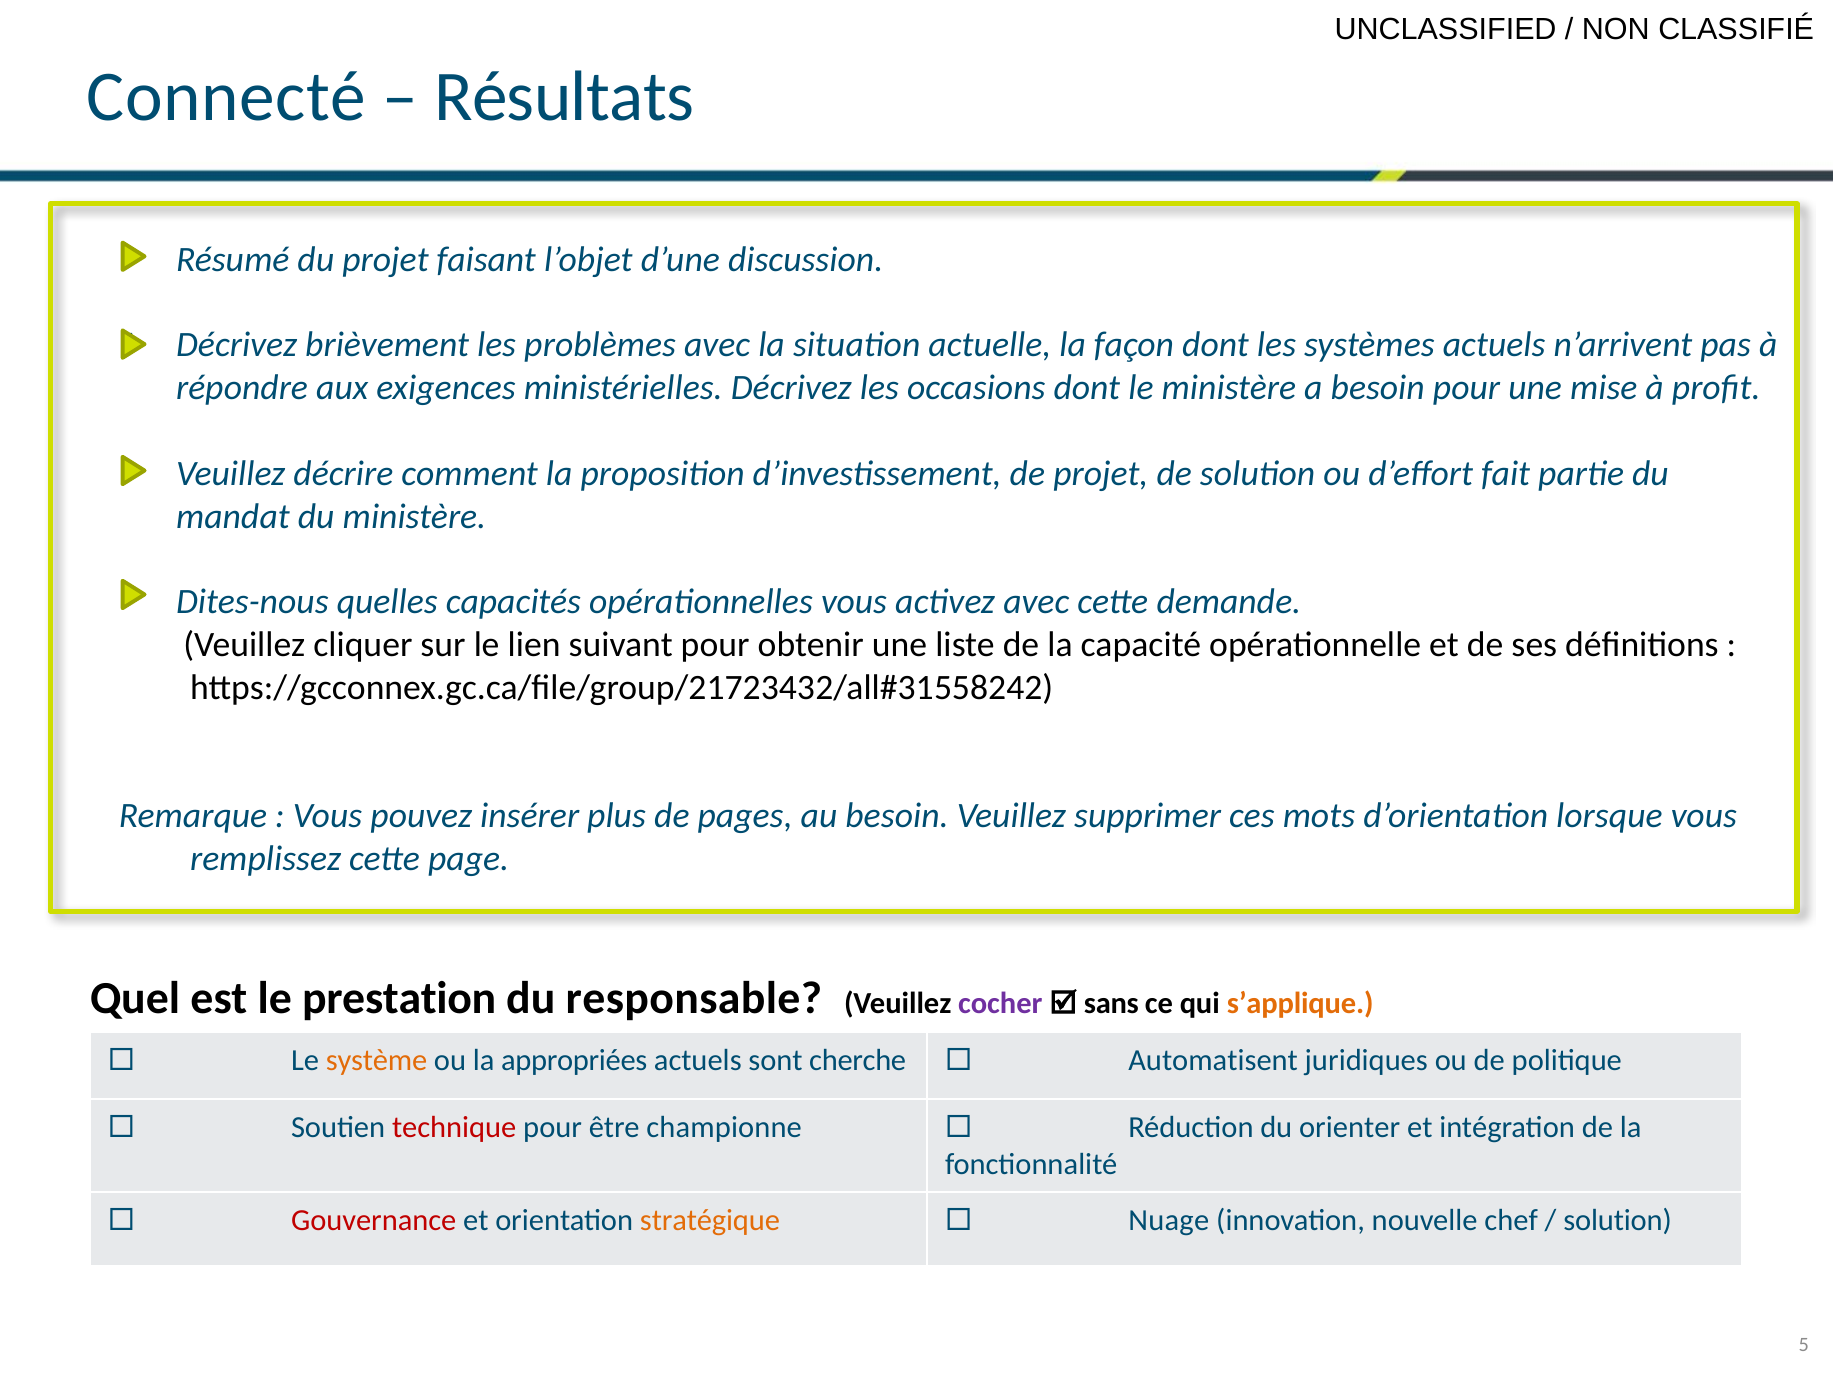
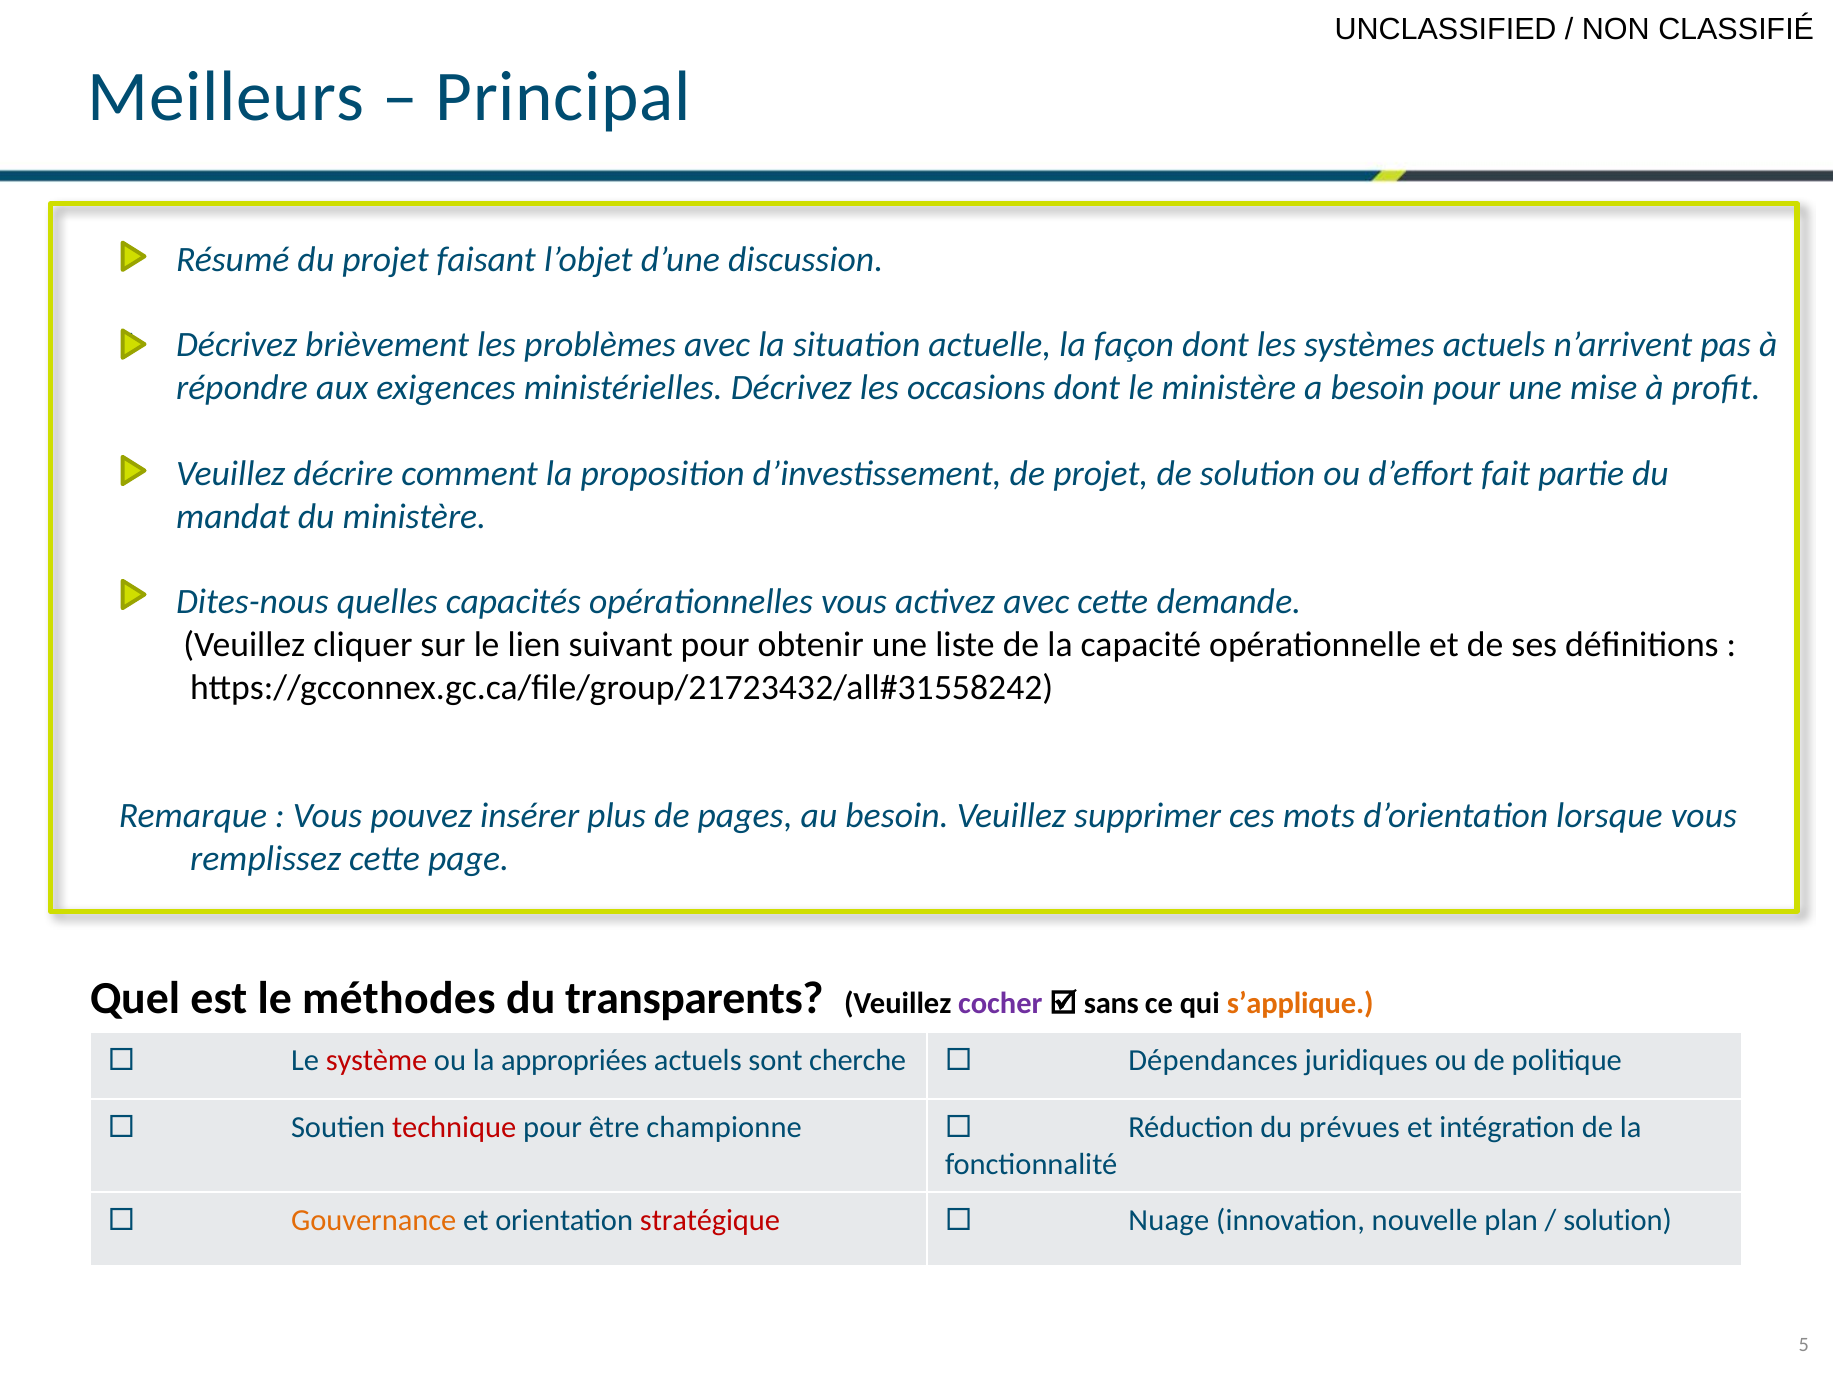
Connecté: Connecté -> Meilleurs
Résultats: Résultats -> Principal
prestation: prestation -> méthodes
responsable: responsable -> transparents
système colour: orange -> red
Automatisent: Automatisent -> Dépendances
orienter: orienter -> prévues
Gouvernance colour: red -> orange
stratégique colour: orange -> red
chef: chef -> plan
